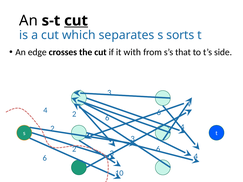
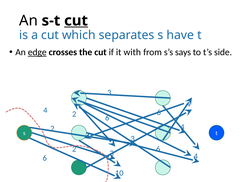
sorts: sorts -> have
edge underline: none -> present
that: that -> says
